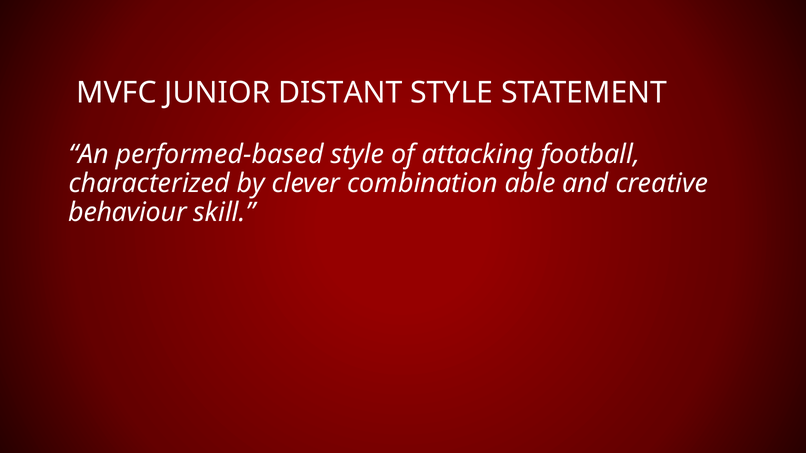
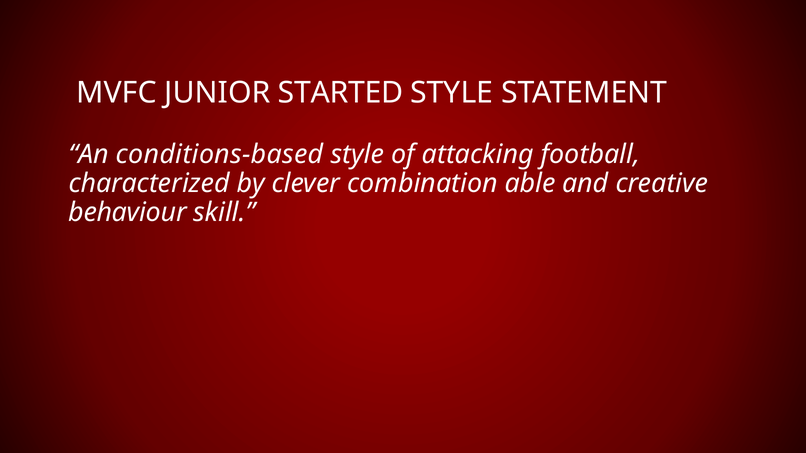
DISTANT: DISTANT -> STARTED
performed-based: performed-based -> conditions-based
